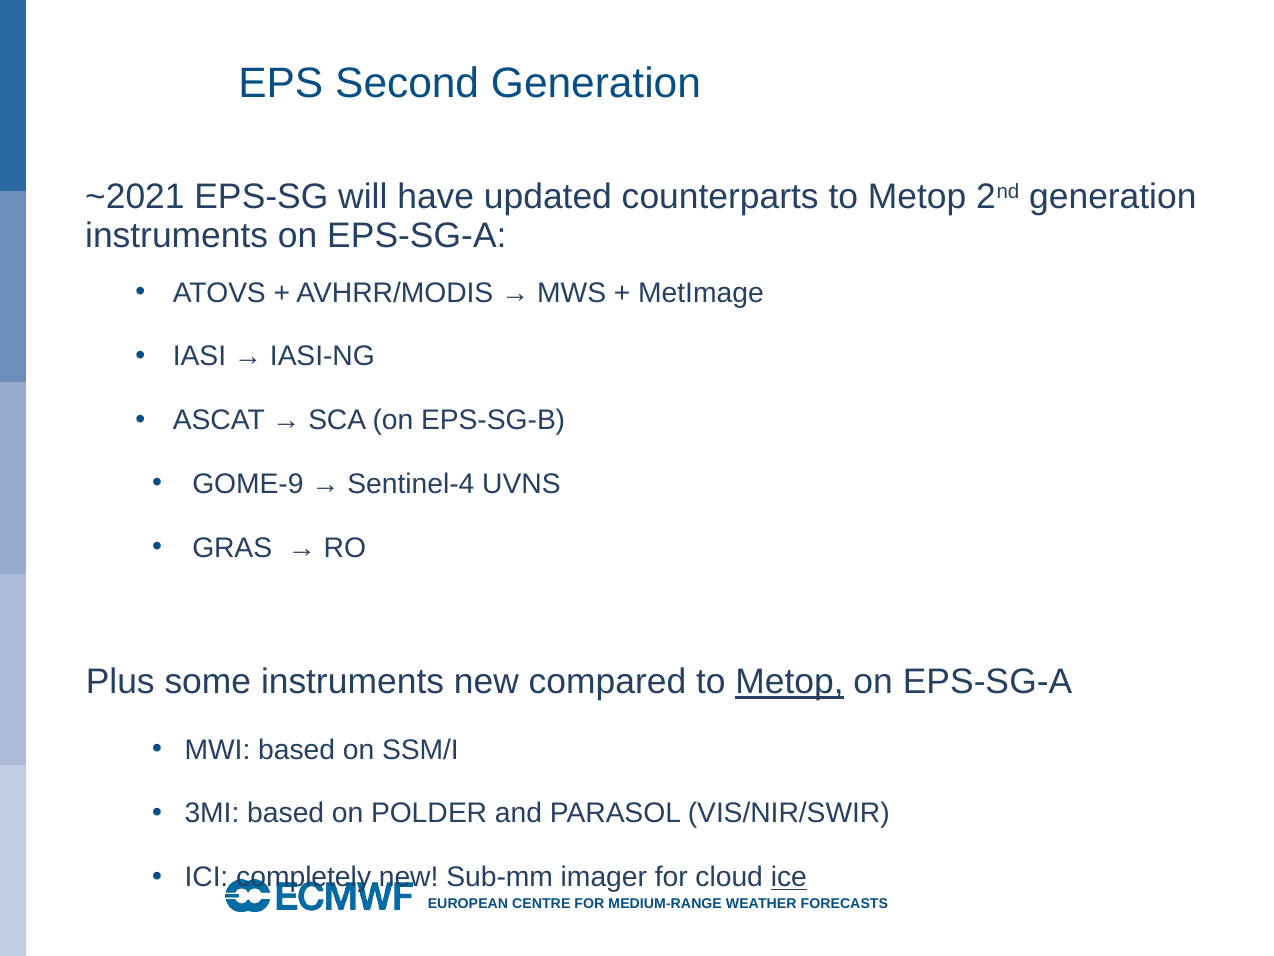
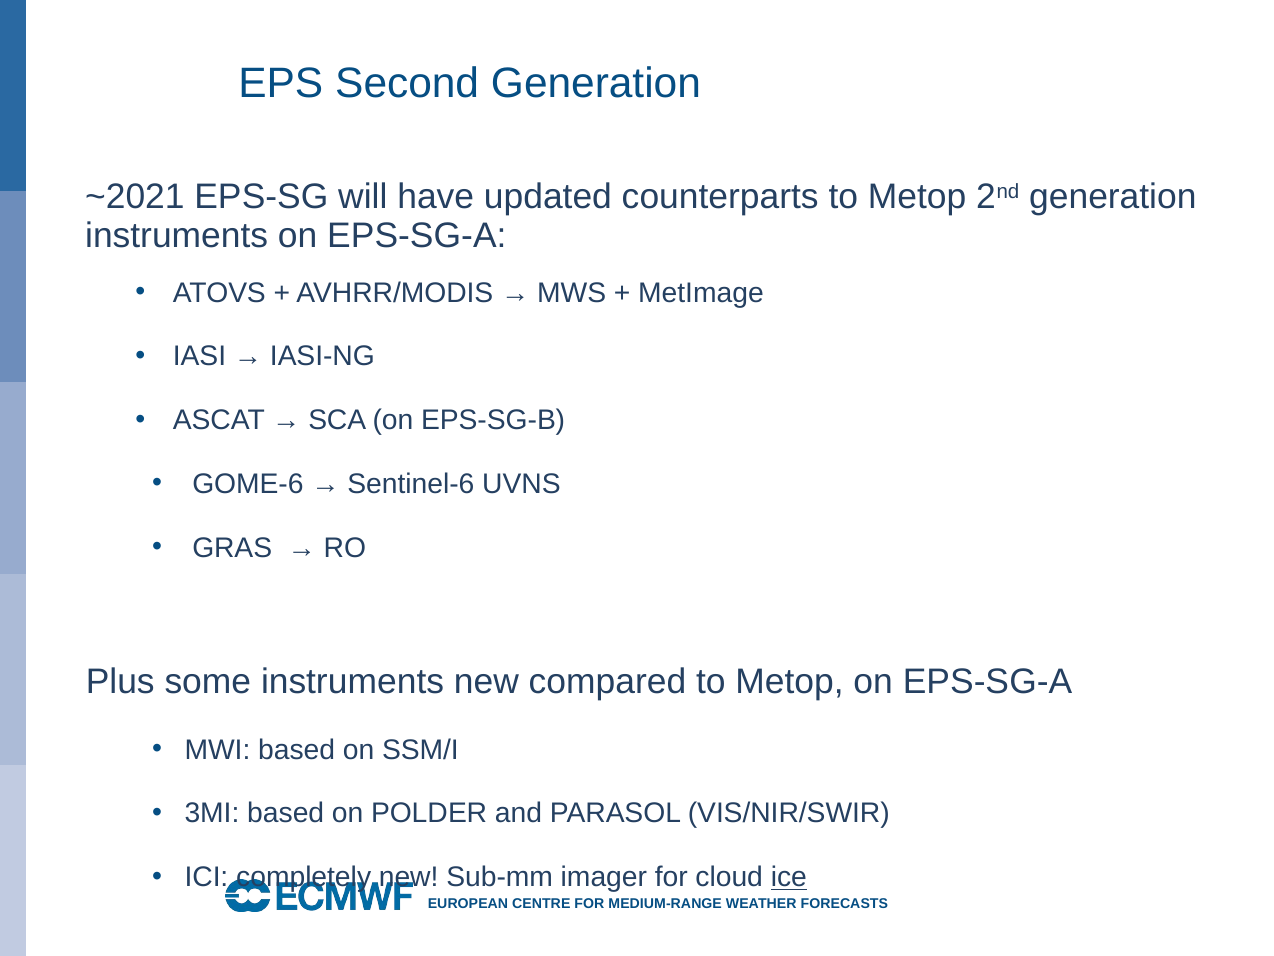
GOME-9: GOME-9 -> GOME-6
Sentinel-4: Sentinel-4 -> Sentinel-6
Metop at (790, 682) underline: present -> none
